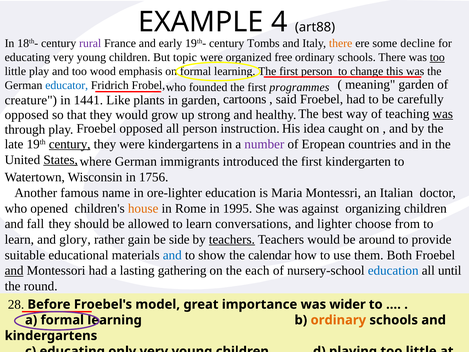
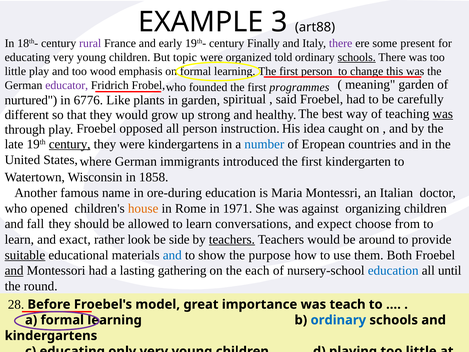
4: 4 -> 3
Tombs: Tombs -> Finally
there at (341, 43) colour: orange -> purple
decline: decline -> present
free: free -> told
schools at (357, 57) underline: none -> present
too at (437, 57) underline: present -> none
educator colour: blue -> purple
creature: creature -> nurtured
1441: 1441 -> 6776
cartoons: cartoons -> spiritual
opposed at (27, 115): opposed -> different
number colour: purple -> blue
States underline: present -> none
1756: 1756 -> 1858
ore-lighter: ore-lighter -> ore-during
1995: 1995 -> 1971
lighter: lighter -> expect
glory: glory -> exact
gain: gain -> look
suitable underline: none -> present
calendar: calendar -> purpose
wider: wider -> teach
ordinary at (338, 320) colour: orange -> blue
